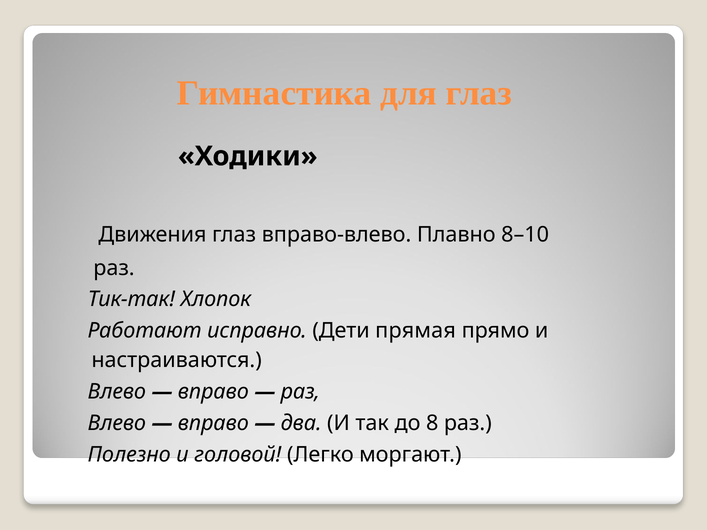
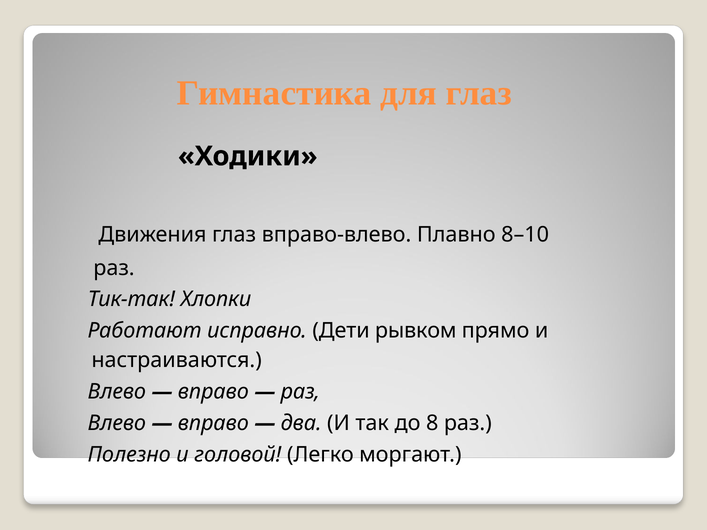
Хлопок: Хлопок -> Хлопки
прямая: прямая -> рывком
